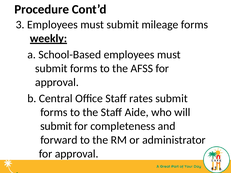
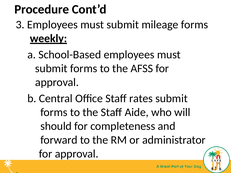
submit at (56, 126): submit -> should
